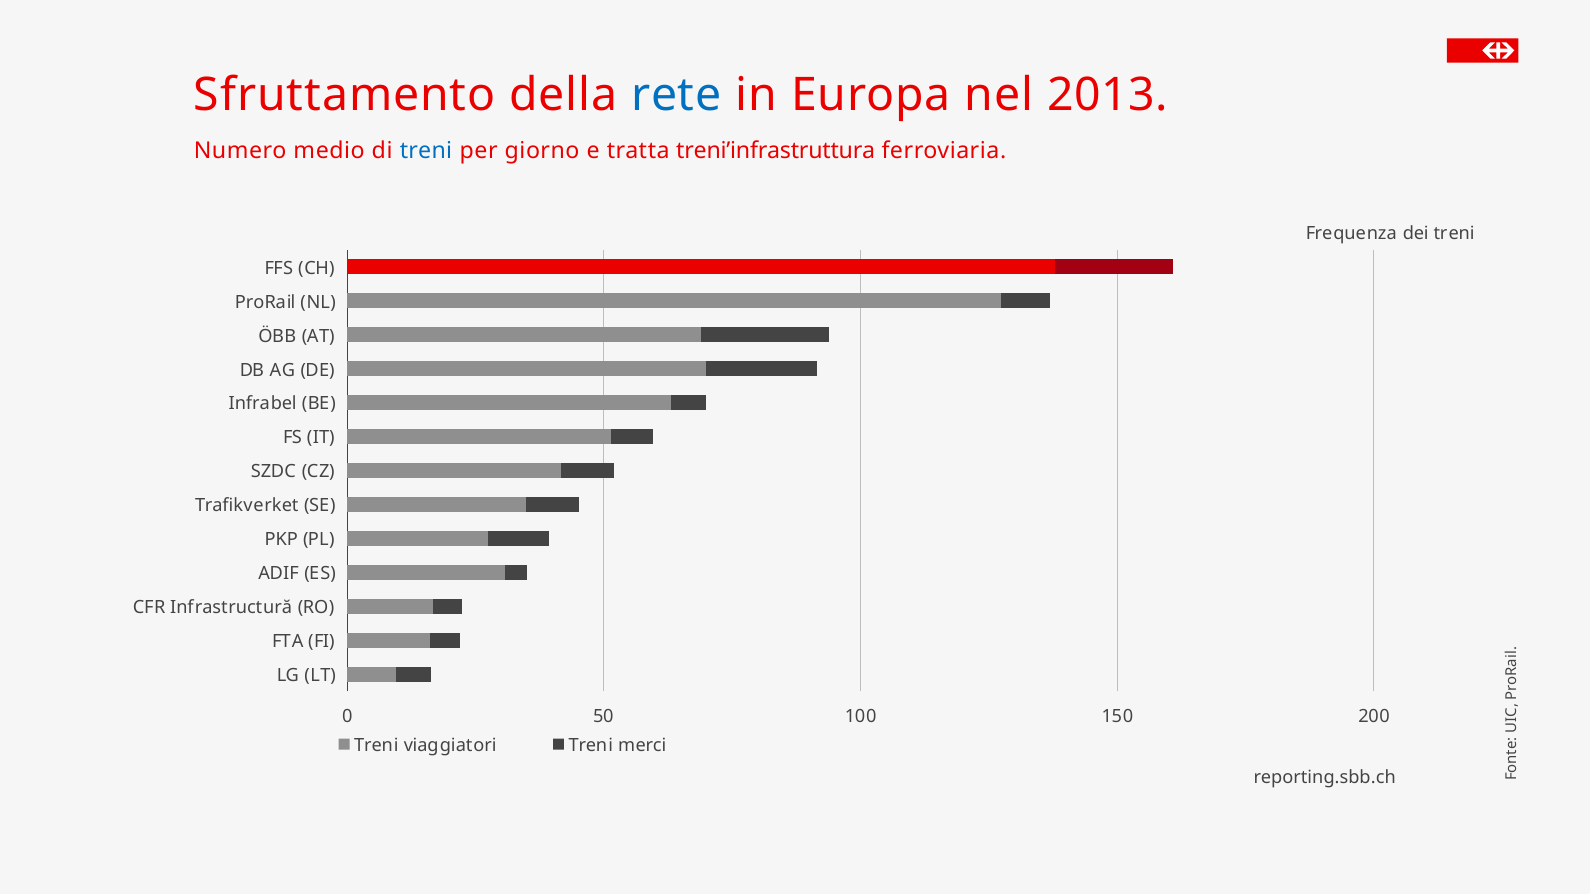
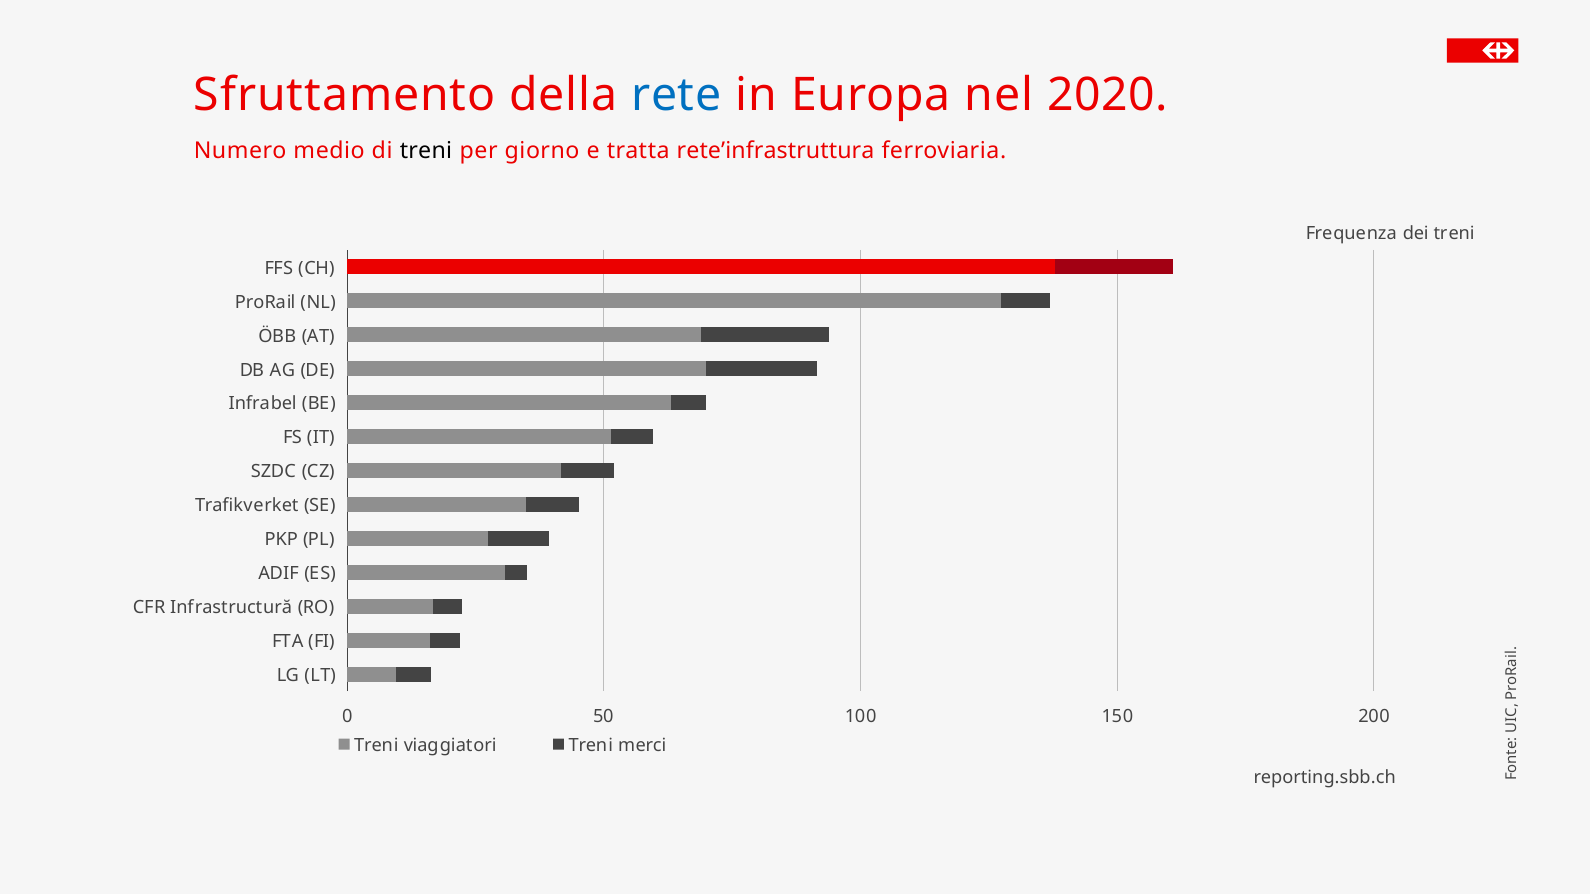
2013: 2013 -> 2020
treni at (426, 151) colour: blue -> black
treni’infrastruttura: treni’infrastruttura -> rete’infrastruttura
